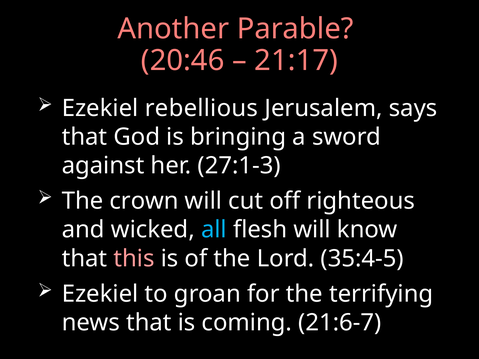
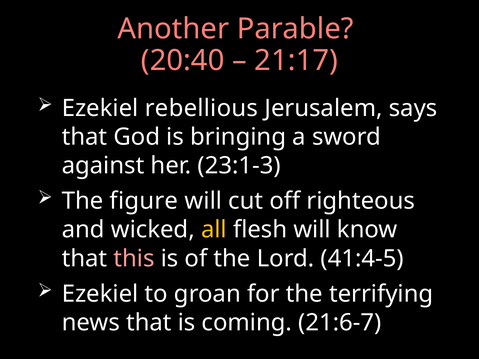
20:46: 20:46 -> 20:40
27:1-3: 27:1-3 -> 23:1-3
crown: crown -> figure
all colour: light blue -> yellow
35:4-5: 35:4-5 -> 41:4-5
